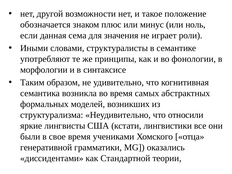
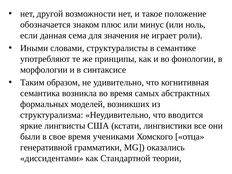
относили: относили -> вводится
